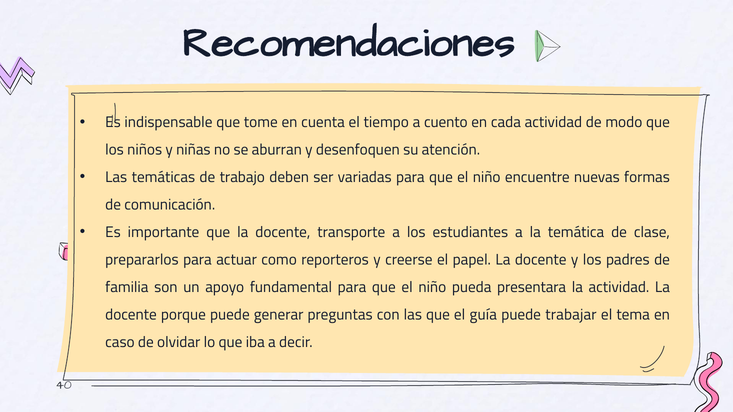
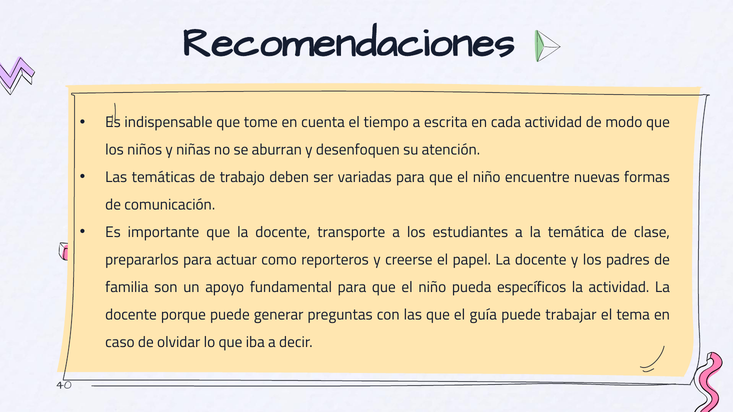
cuento: cuento -> escrita
presentara: presentara -> específicos
